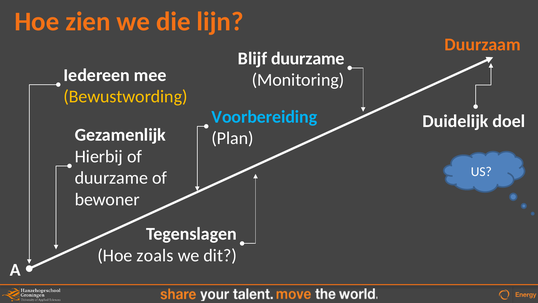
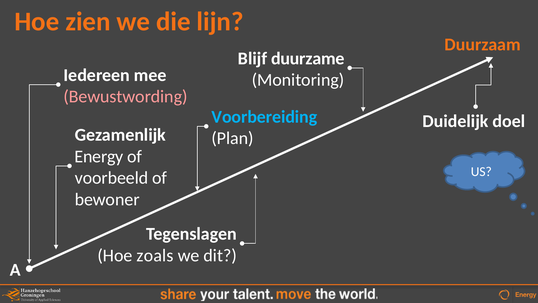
Bewustwording colour: yellow -> pink
Hierbij: Hierbij -> Energy
duurzame at (111, 178): duurzame -> voorbeeld
